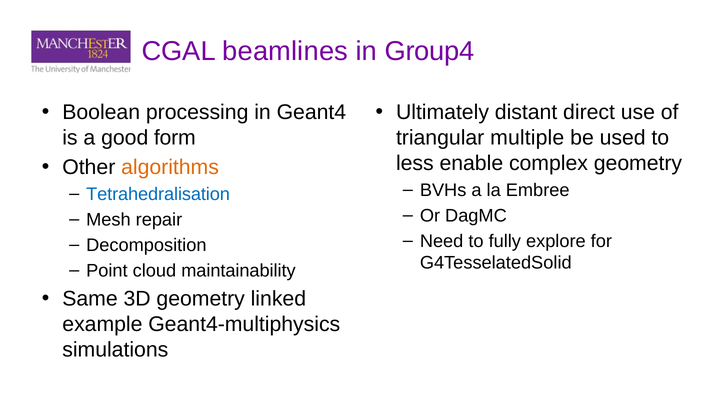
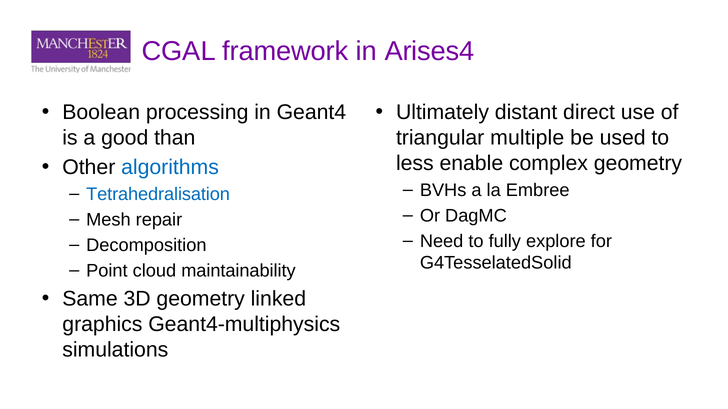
beamlines: beamlines -> framework
Group4: Group4 -> Arises4
form: form -> than
algorithms colour: orange -> blue
example: example -> graphics
